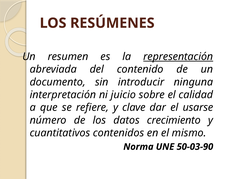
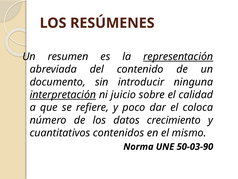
interpretación underline: none -> present
clave: clave -> poco
usarse: usarse -> coloca
